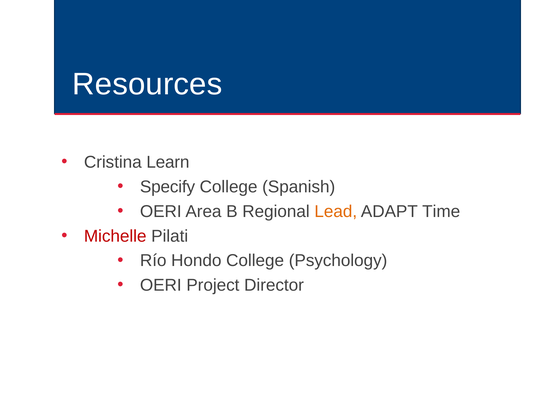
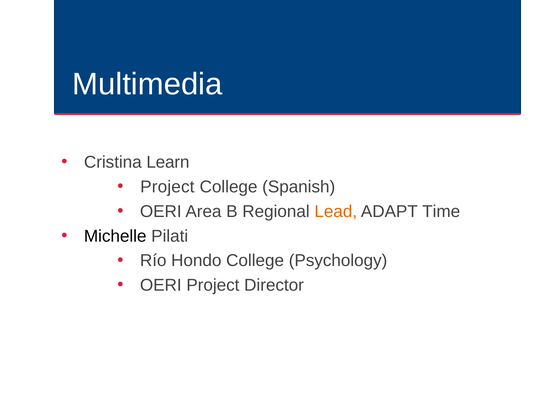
Resources: Resources -> Multimedia
Specify at (168, 187): Specify -> Project
Michelle colour: red -> black
